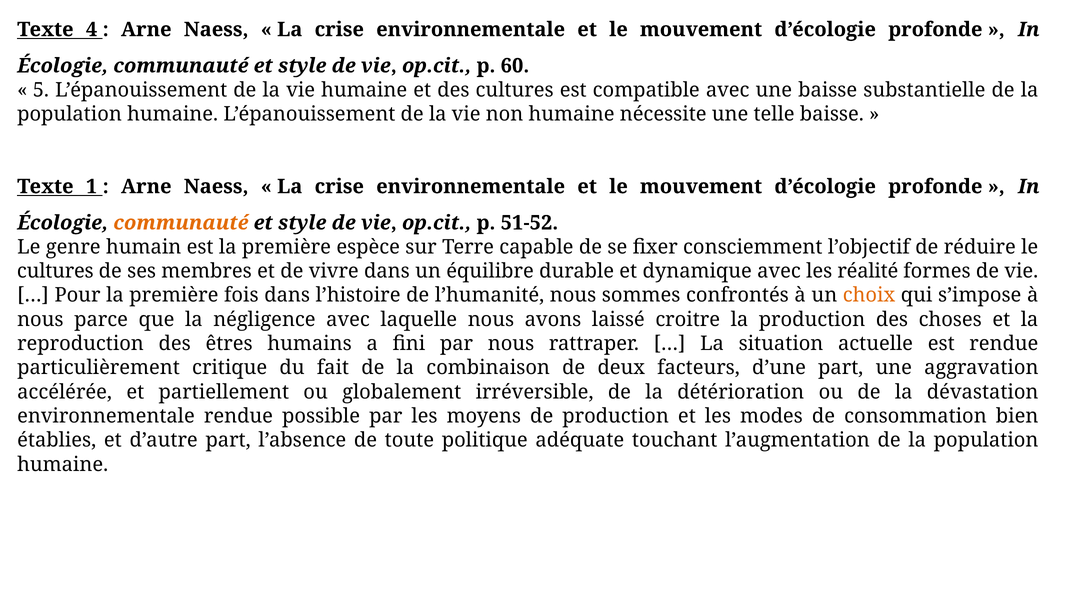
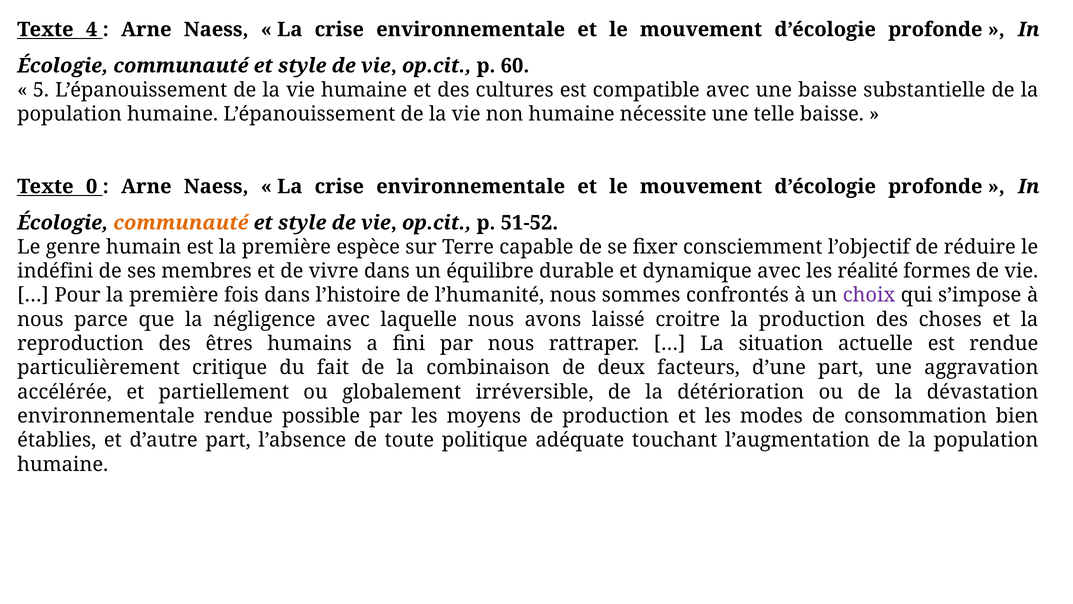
1: 1 -> 0
cultures at (55, 271): cultures -> indéfini
choix colour: orange -> purple
